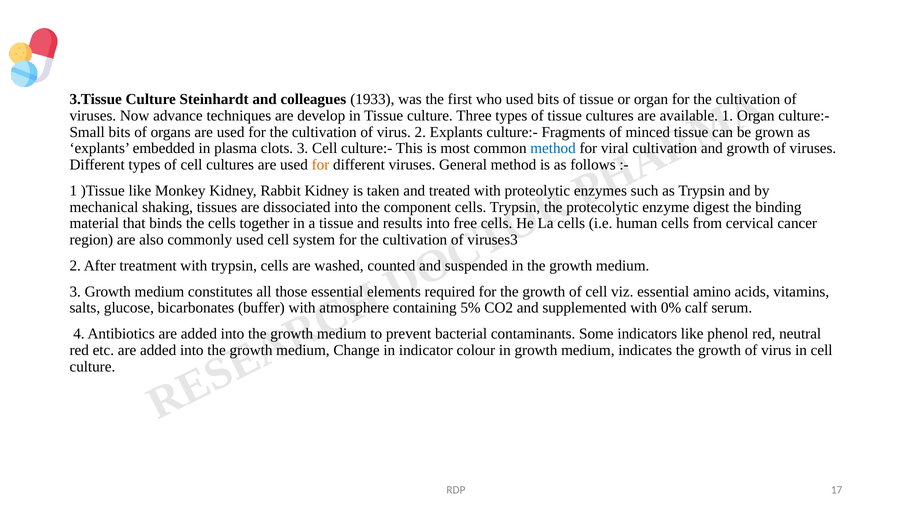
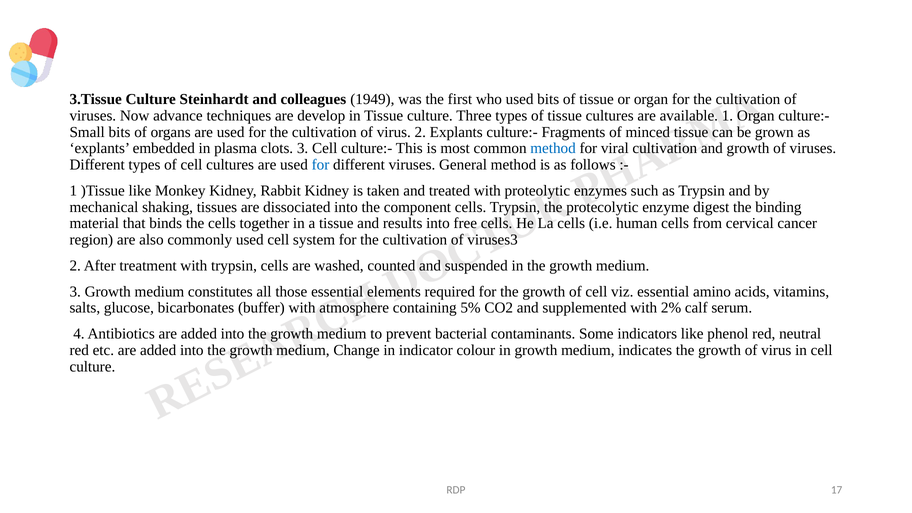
1933: 1933 -> 1949
for at (320, 165) colour: orange -> blue
0%: 0% -> 2%
